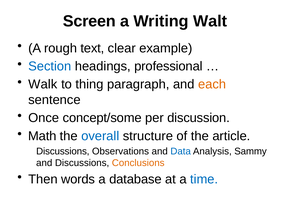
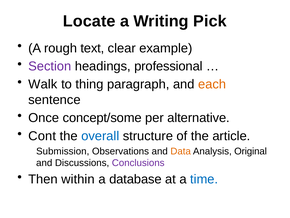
Screen: Screen -> Locate
Walt: Walt -> Pick
Section colour: blue -> purple
discussion: discussion -> alternative
Math: Math -> Cont
Discussions at (63, 151): Discussions -> Submission
Data colour: blue -> orange
Sammy: Sammy -> Original
Conclusions colour: orange -> purple
words: words -> within
